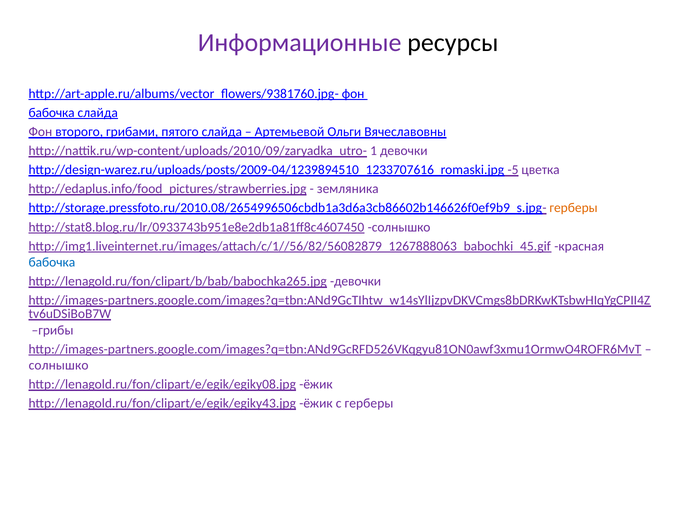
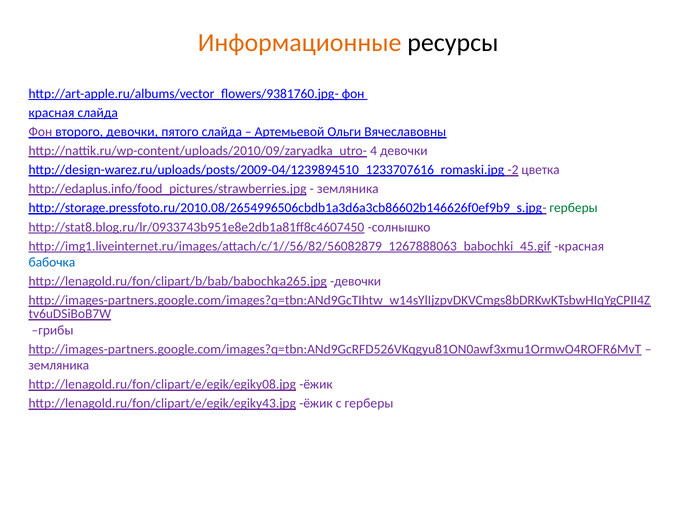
Информационные colour: purple -> orange
бабочка at (52, 113): бабочка -> красная
второго грибами: грибами -> девочки
1: 1 -> 4
-5: -5 -> -2
герберы at (574, 208) colour: orange -> green
солнышко at (59, 366): солнышко -> земляника
